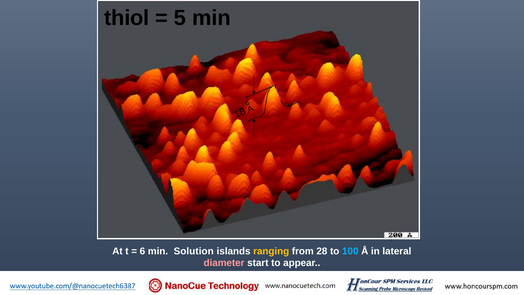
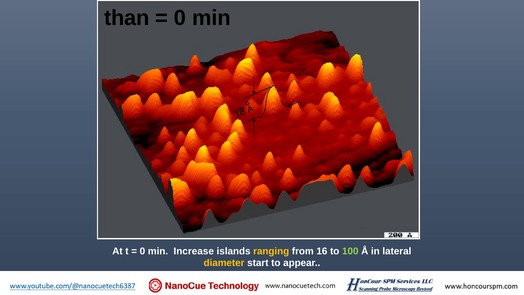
thiol: thiol -> than
5 at (180, 18): 5 -> 0
6 at (142, 251): 6 -> 0
Solution: Solution -> Increase
28: 28 -> 16
100 colour: light blue -> light green
diameter colour: pink -> yellow
